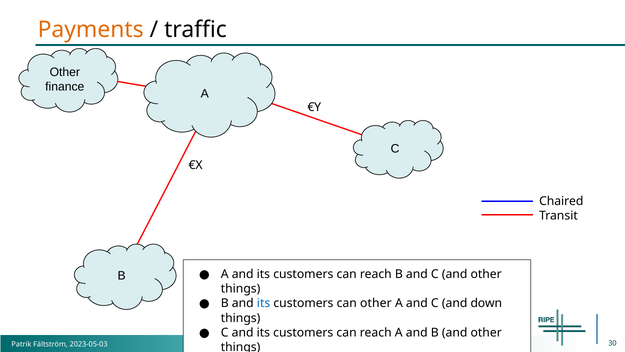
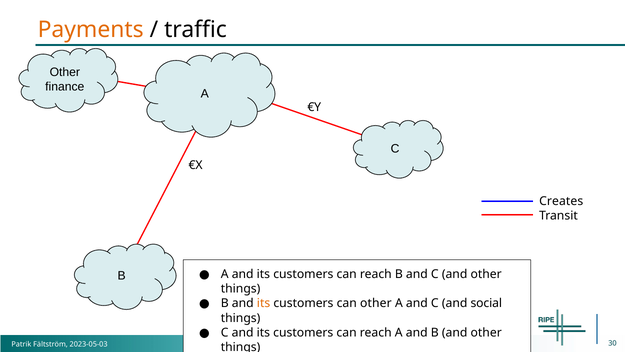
Chaired: Chaired -> Creates
its at (264, 303) colour: blue -> orange
down: down -> social
